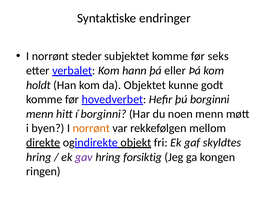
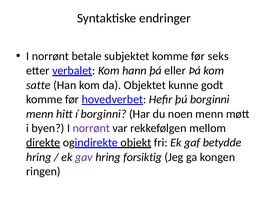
steder: steder -> betale
holdt: holdt -> satte
norrønt at (91, 128) colour: orange -> purple
skyldtes: skyldtes -> betydde
